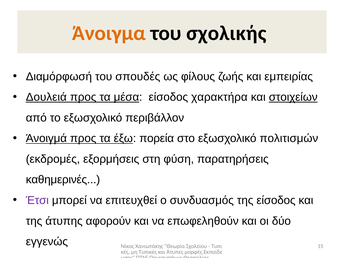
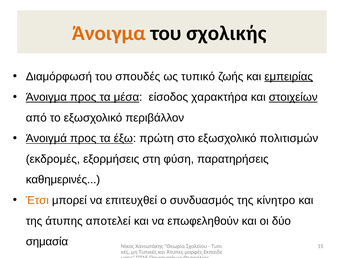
φίλους: φίλους -> τυπικό
εμπειρίας underline: none -> present
Δουλειά at (46, 97): Δουλειά -> Άνοιγμα
πορεία: πορεία -> πρώτη
Έτσι colour: purple -> orange
της είσοδος: είσοδος -> κίνητρο
αφορούν: αφορούν -> αποτελεί
εγγενώς: εγγενώς -> σημασία
